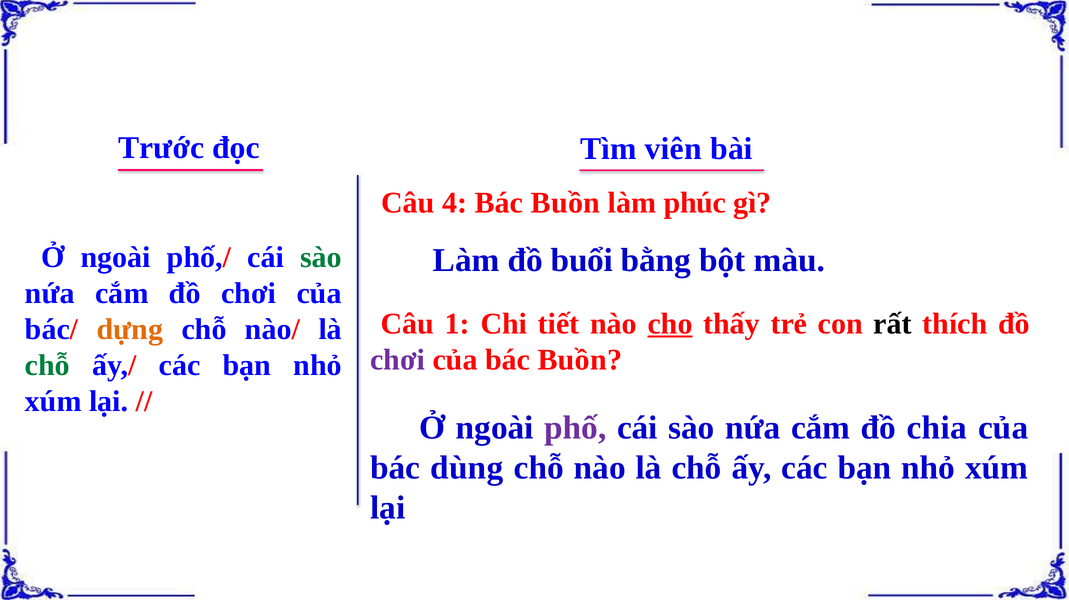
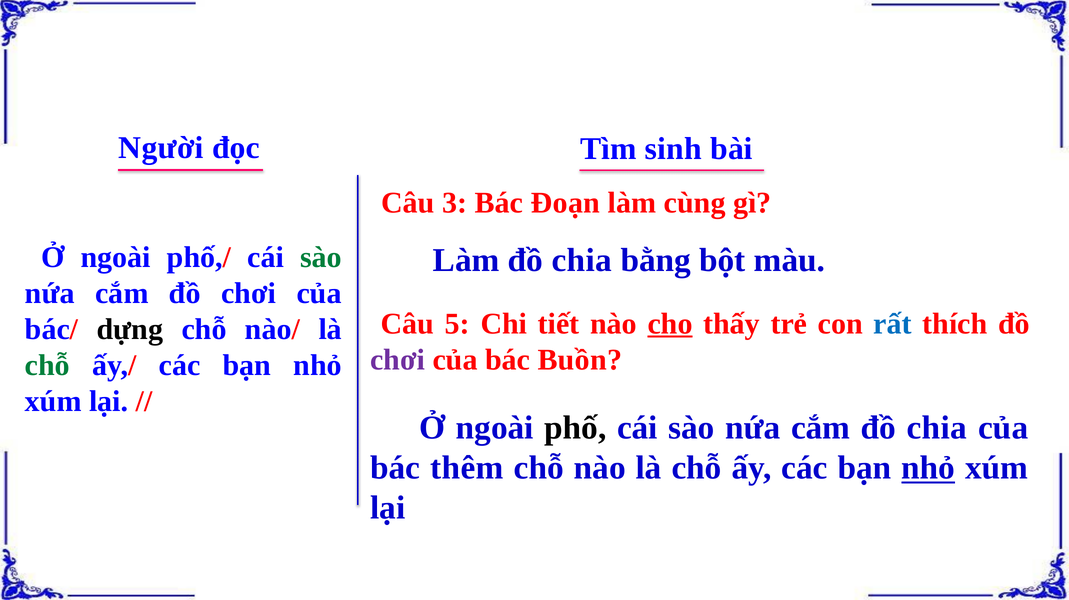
Trước: Trước -> Người
viên: viên -> sinh
4: 4 -> 3
Buồn at (565, 203): Buồn -> Đoạn
phúc: phúc -> cùng
Làm đồ buổi: buổi -> chia
1: 1 -> 5
rất colour: black -> blue
dựng colour: orange -> black
phố colour: purple -> black
dùng: dùng -> thêm
nhỏ at (928, 468) underline: none -> present
